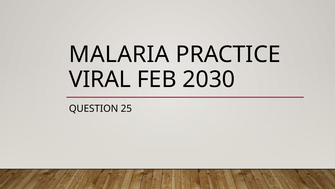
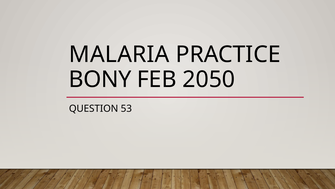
VIRAL: VIRAL -> BONY
2030: 2030 -> 2050
25: 25 -> 53
